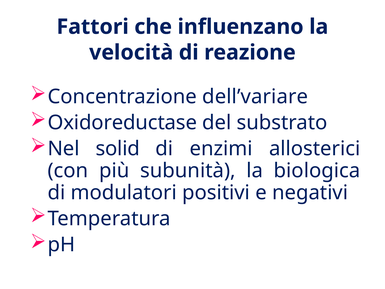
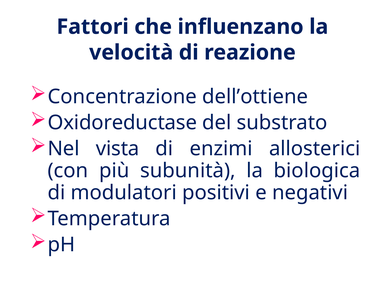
dell’variare: dell’variare -> dell’ottiene
solid: solid -> vista
